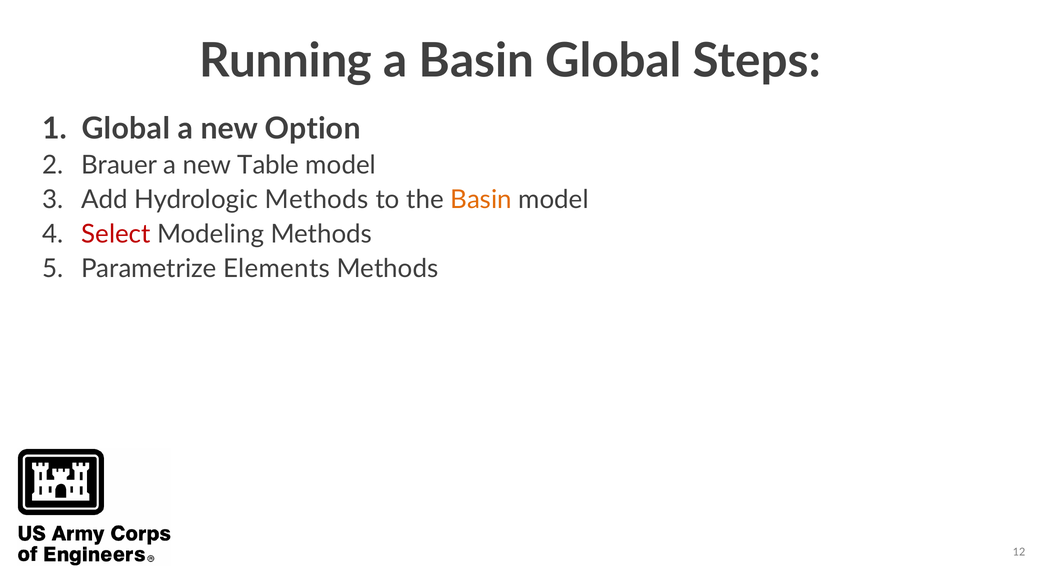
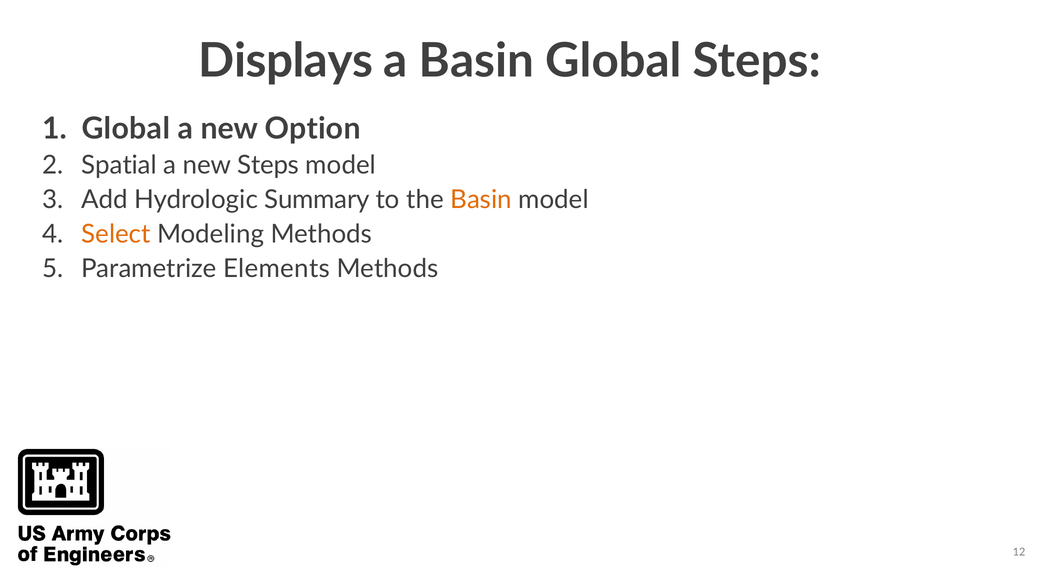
Running: Running -> Displays
Brauer: Brauer -> Spatial
new Table: Table -> Steps
Hydrologic Methods: Methods -> Summary
Select colour: red -> orange
